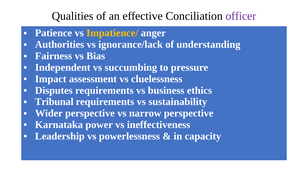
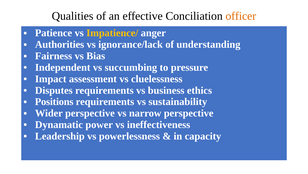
officer colour: purple -> orange
Tribunal: Tribunal -> Positions
Karnataka: Karnataka -> Dynamatic
